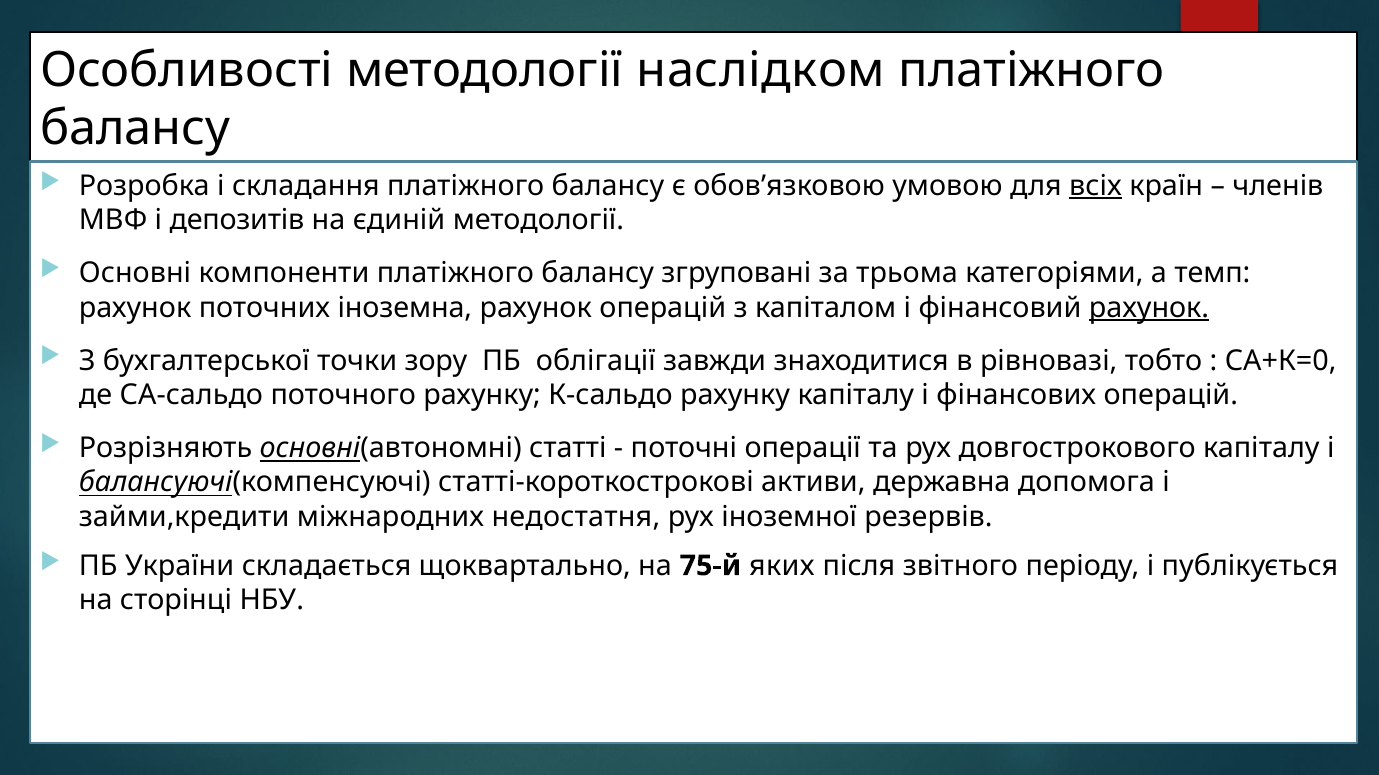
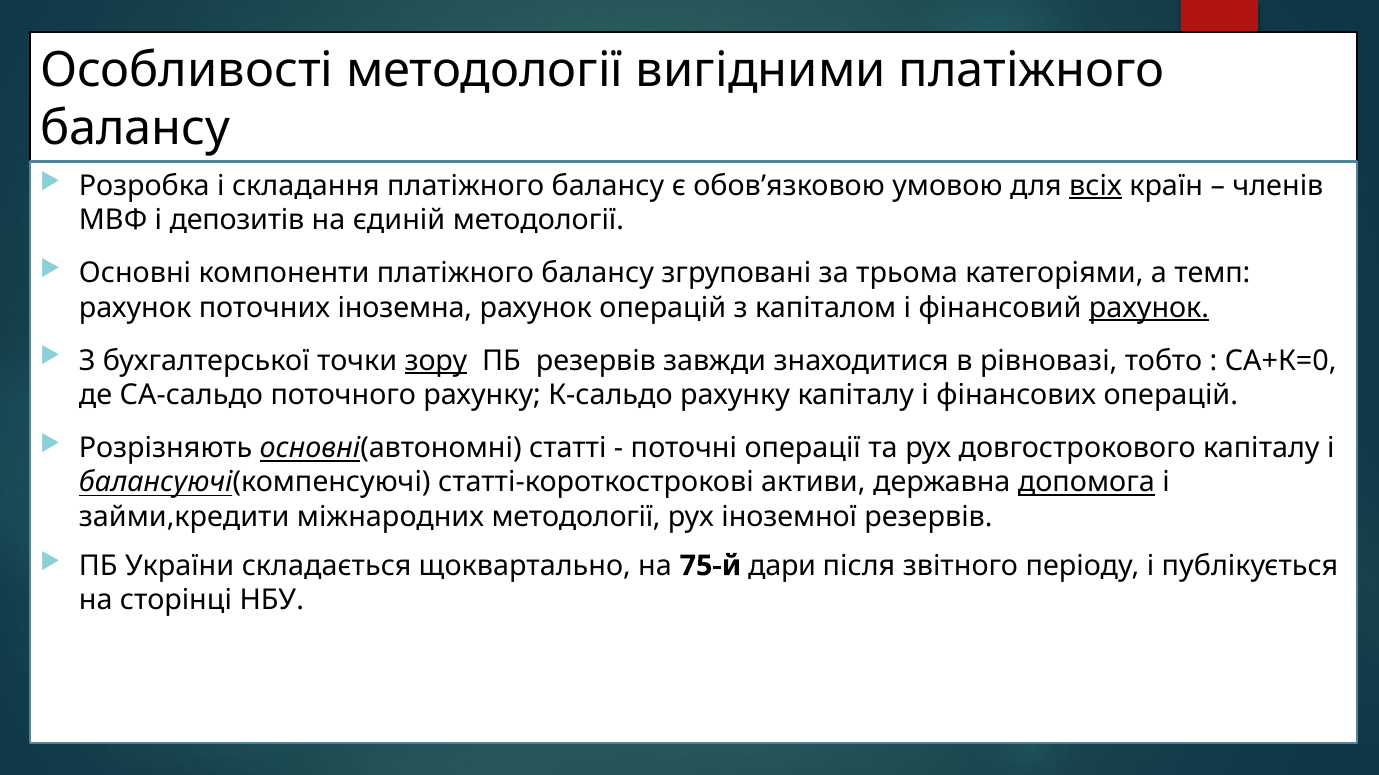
наслідком: наслідком -> вигідними
зору underline: none -> present
ПБ облігації: облігації -> резервів
допомога underline: none -> present
міжнародних недостатня: недостатня -> методології
яких: яких -> дари
